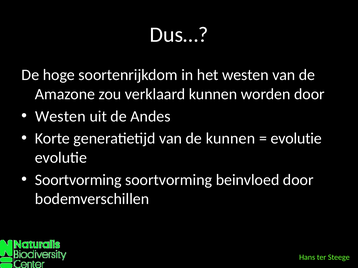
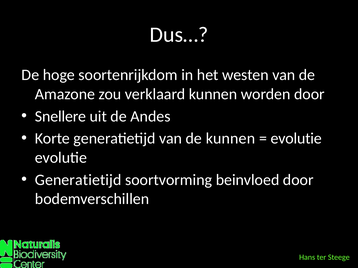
Westen at (60, 116): Westen -> Snellere
Soortvorming at (78, 180): Soortvorming -> Generatietijd
